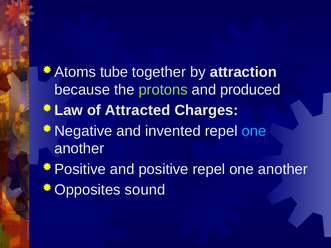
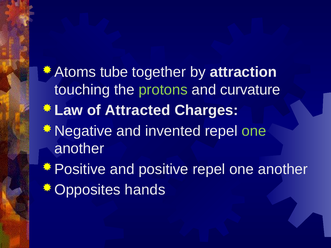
because: because -> touching
produced: produced -> curvature
one at (254, 131) colour: light blue -> light green
sound: sound -> hands
